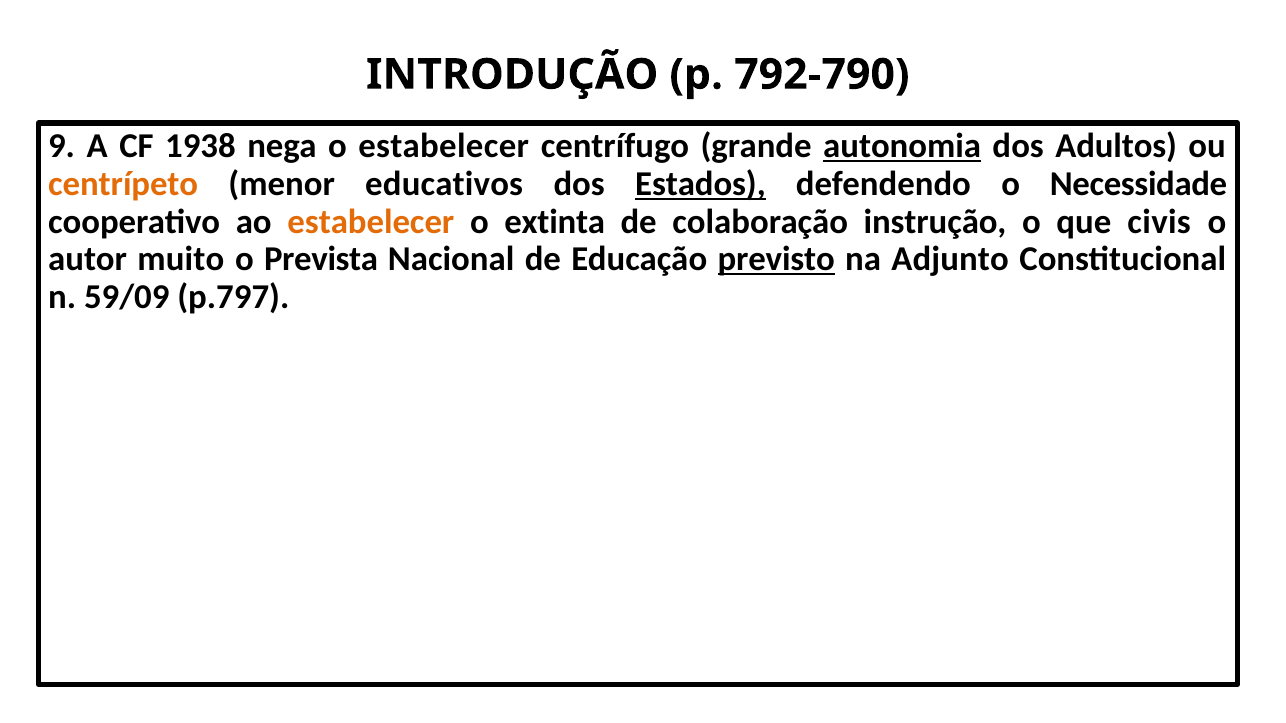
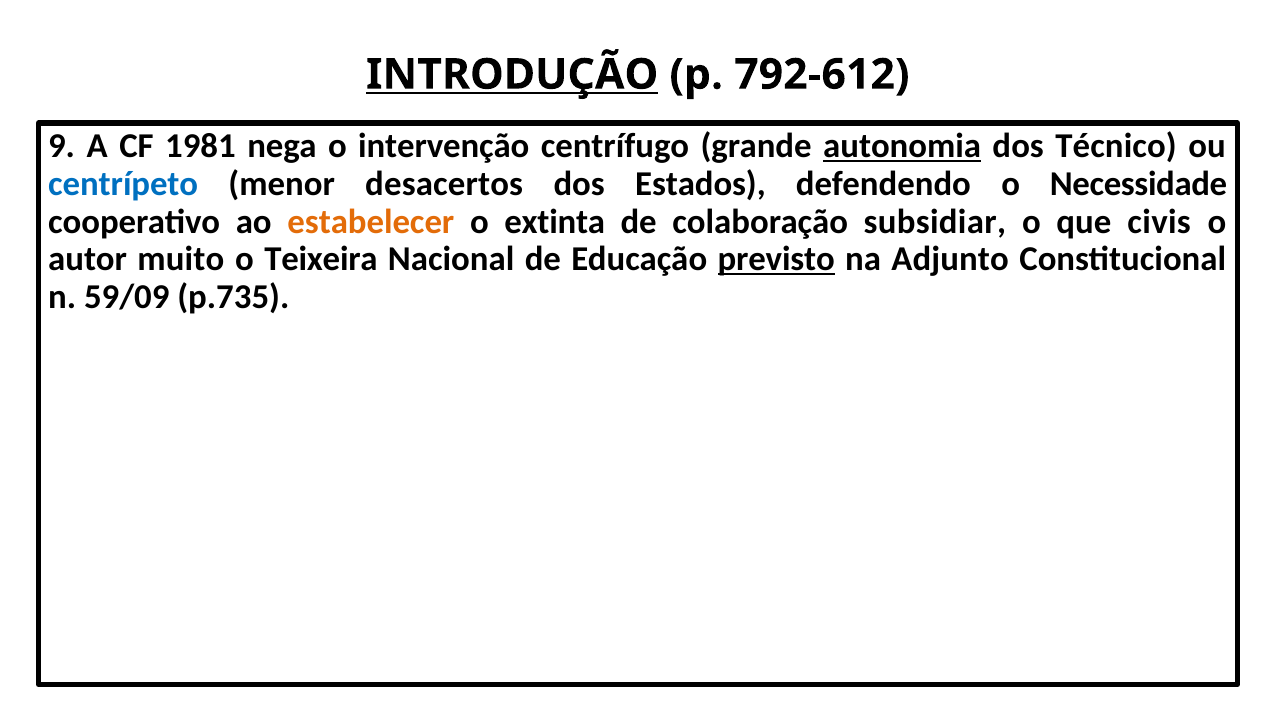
INTRODUÇÃO underline: none -> present
792-790: 792-790 -> 792-612
1938: 1938 -> 1981
o estabelecer: estabelecer -> intervenção
Adultos: Adultos -> Técnico
centrípeto colour: orange -> blue
educativos: educativos -> desacertos
Estados underline: present -> none
instrução: instrução -> subsidiar
Prevista: Prevista -> Teixeira
p.797: p.797 -> p.735
